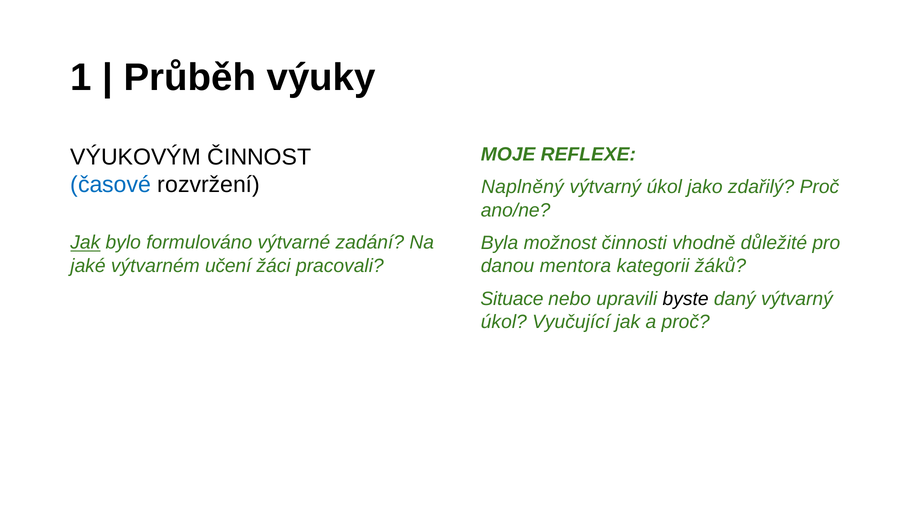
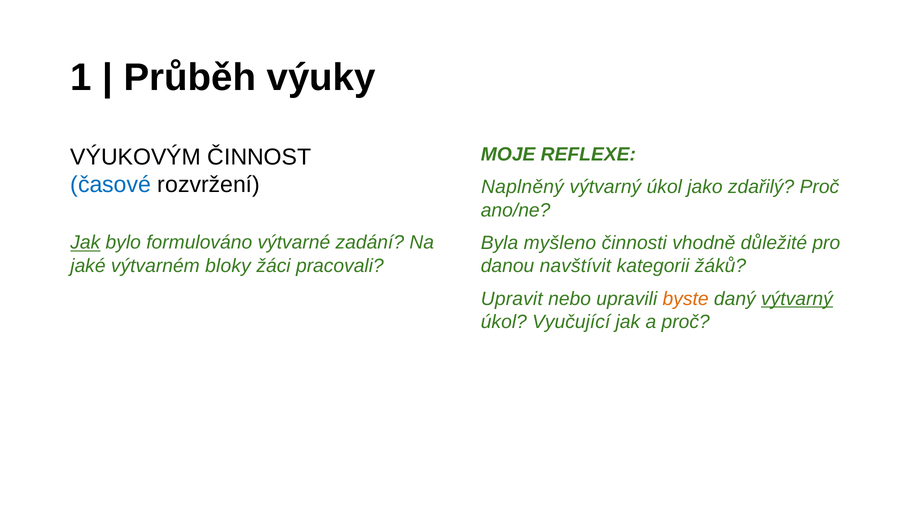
možnost: možnost -> myšleno
učení: učení -> bloky
mentora: mentora -> navštívit
Situace: Situace -> Upravit
byste colour: black -> orange
výtvarný at (797, 299) underline: none -> present
